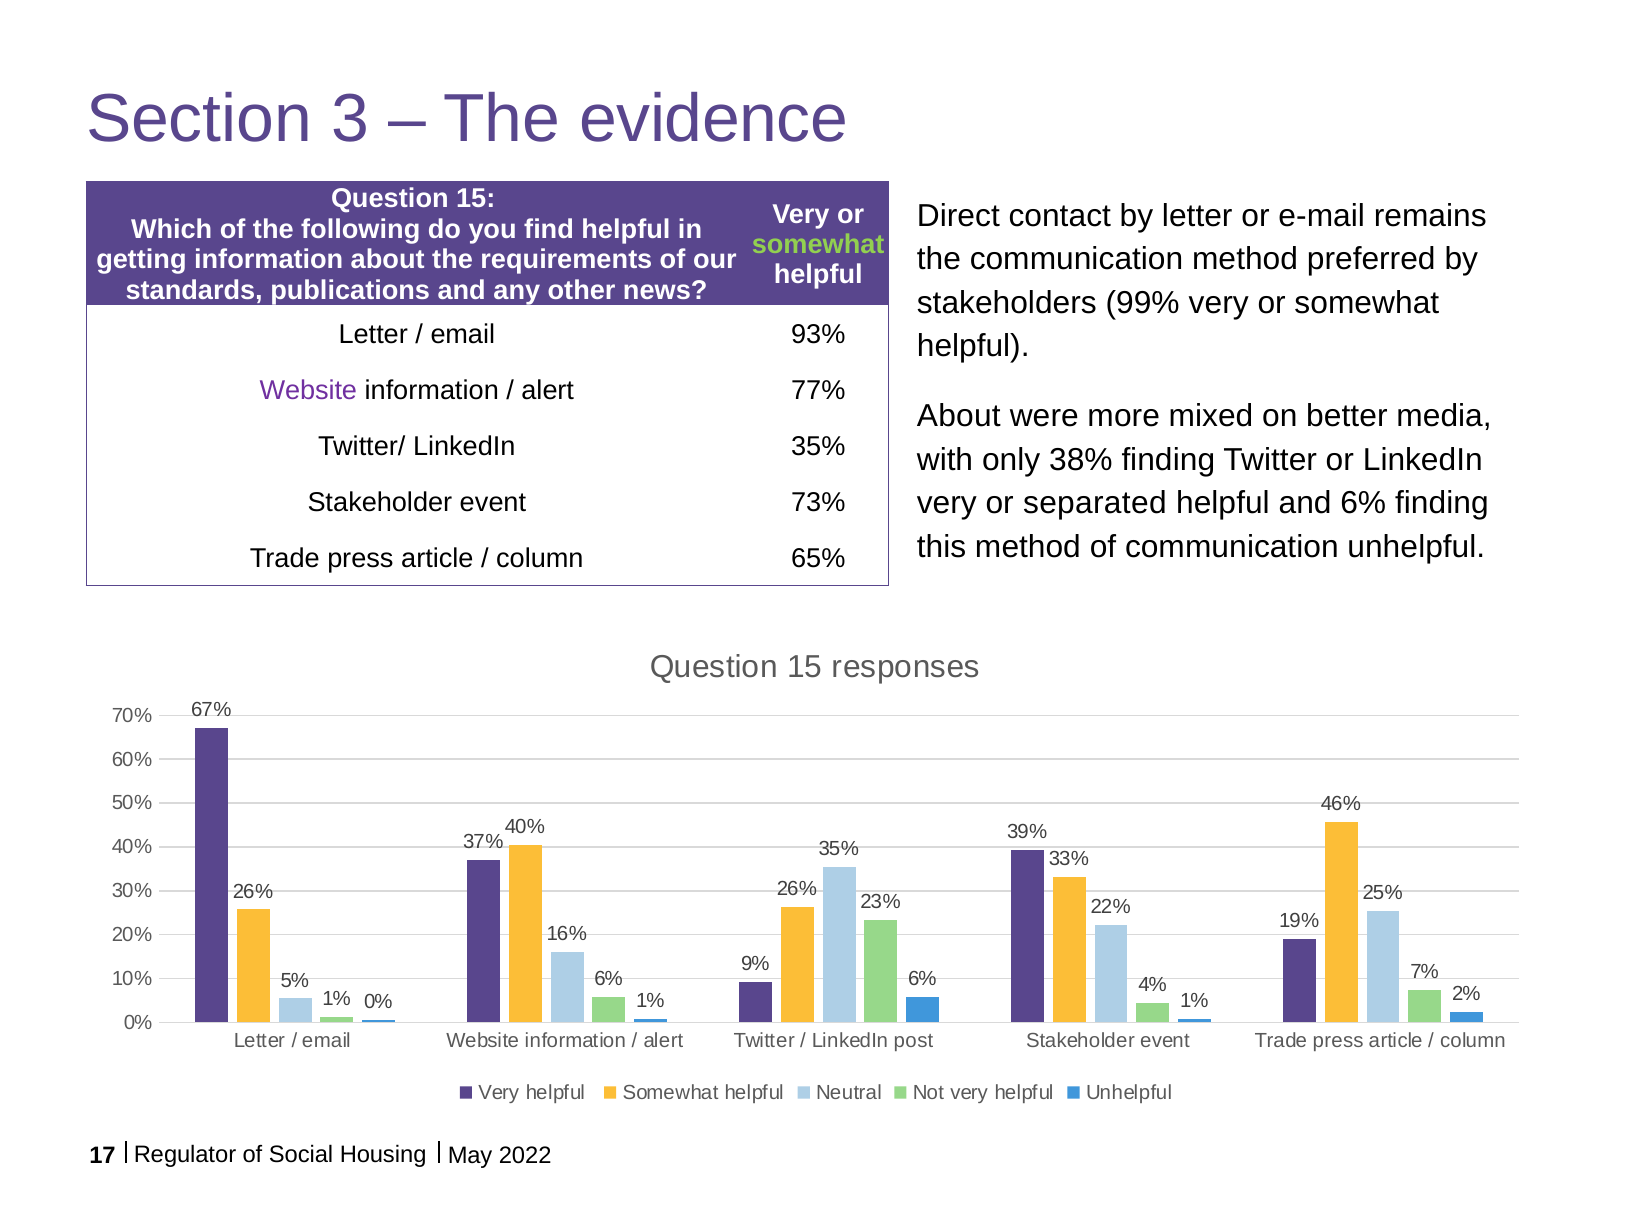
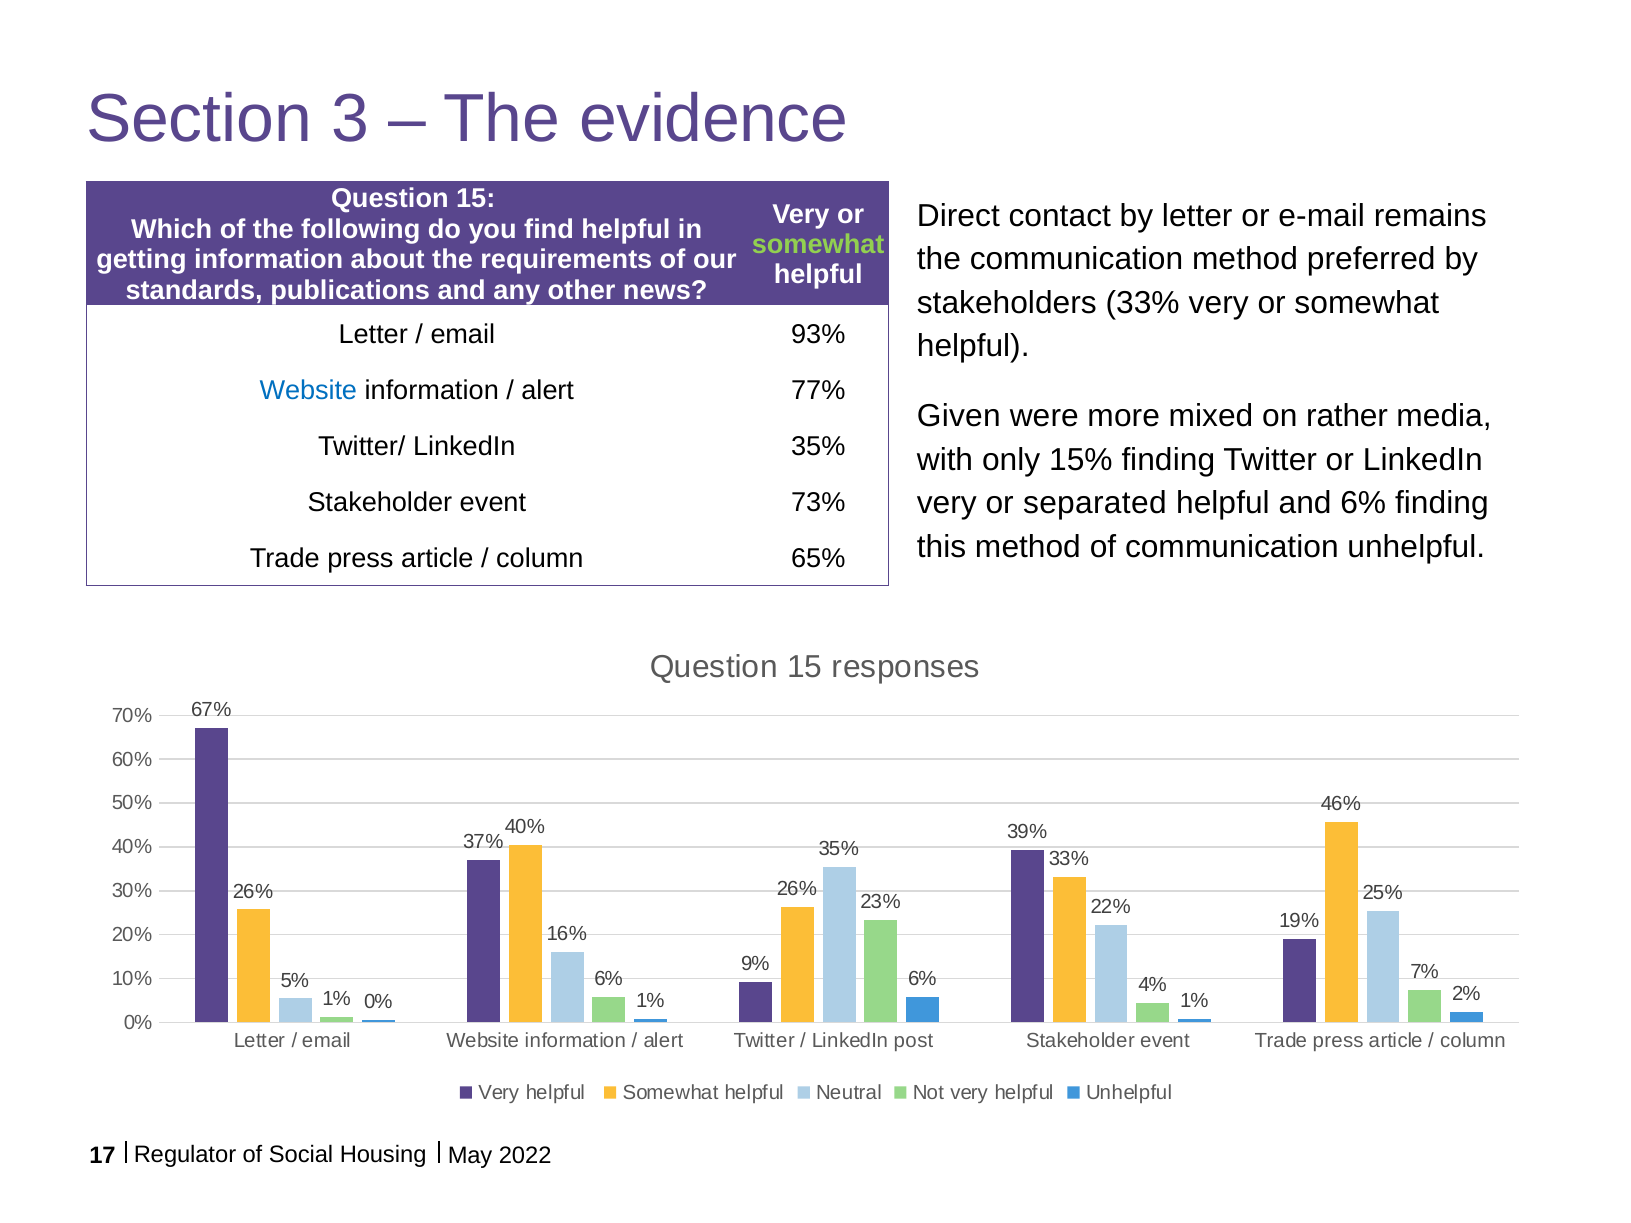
stakeholders 99%: 99% -> 33%
Website at (308, 390) colour: purple -> blue
About at (959, 417): About -> Given
better: better -> rather
38%: 38% -> 15%
